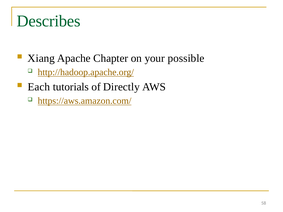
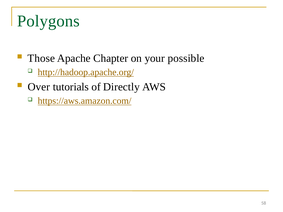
Describes: Describes -> Polygons
Xiang: Xiang -> Those
Each: Each -> Over
